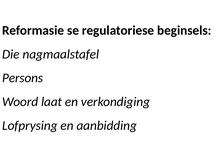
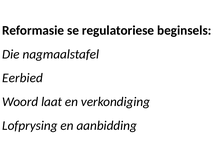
Persons: Persons -> Eerbied
